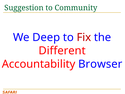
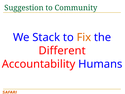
Deep: Deep -> Stack
Fix colour: red -> orange
Browser: Browser -> Humans
